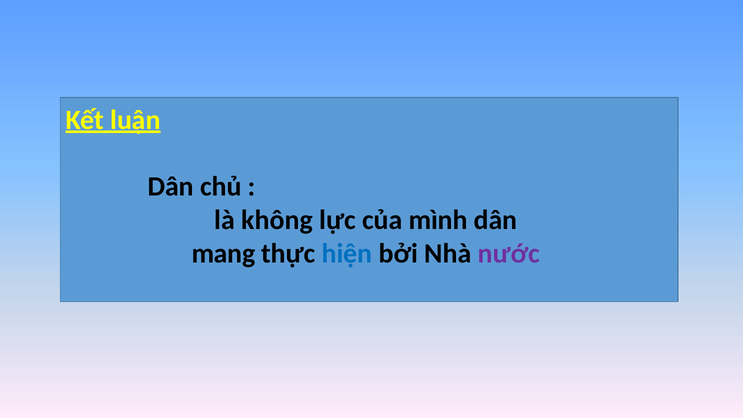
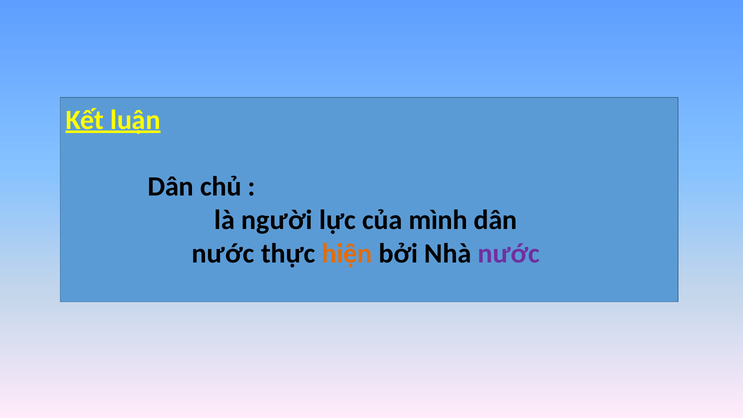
không: không -> người
mang at (223, 254): mang -> nước
hiện colour: blue -> orange
